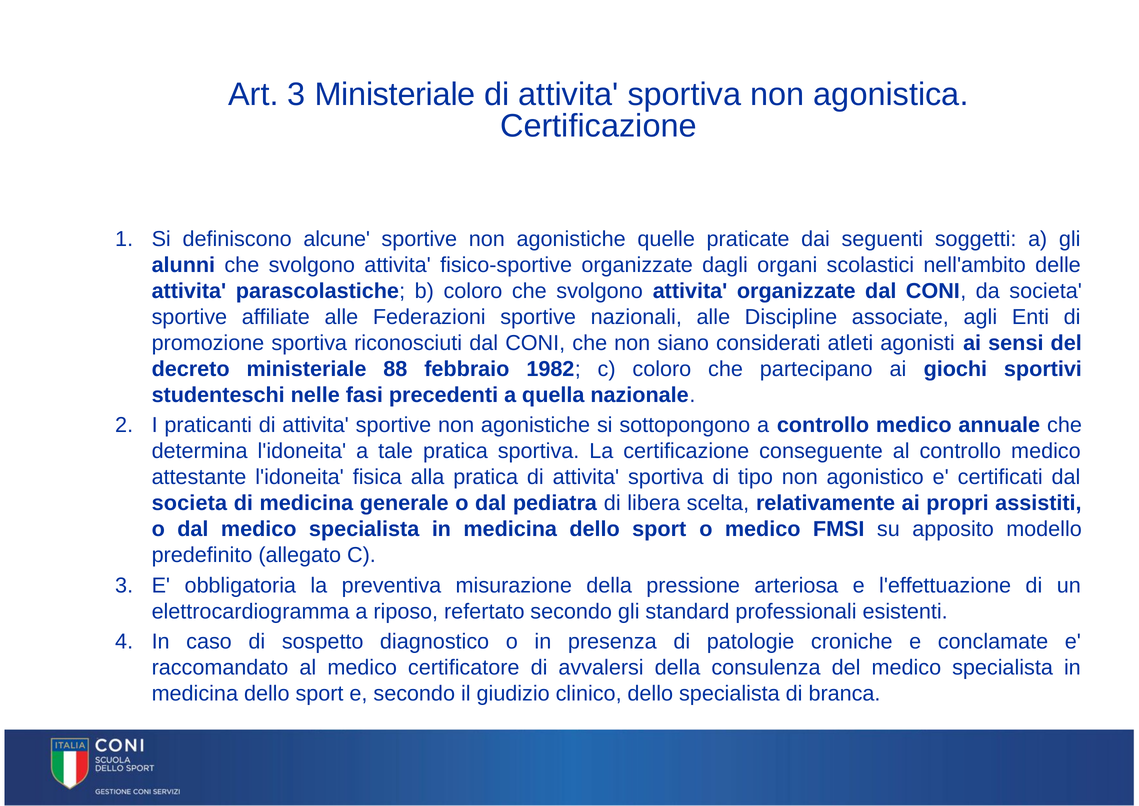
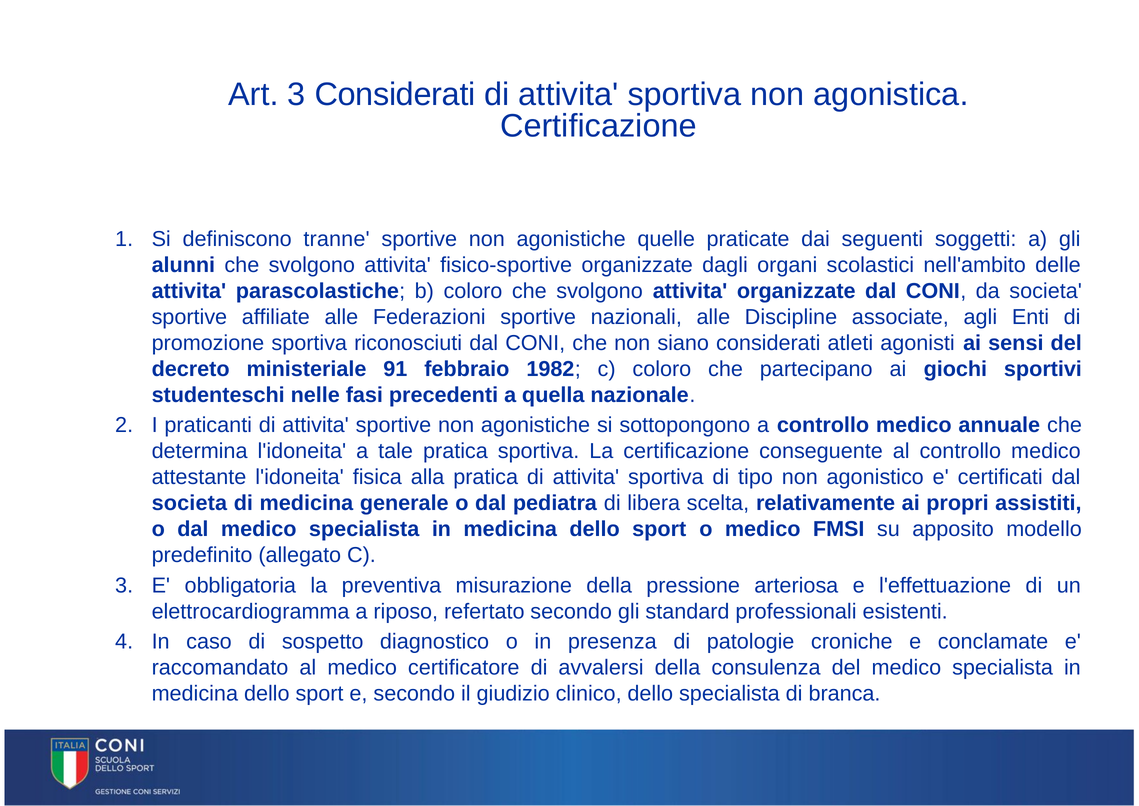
3 Ministeriale: Ministeriale -> Considerati
alcune: alcune -> tranne
88: 88 -> 91
